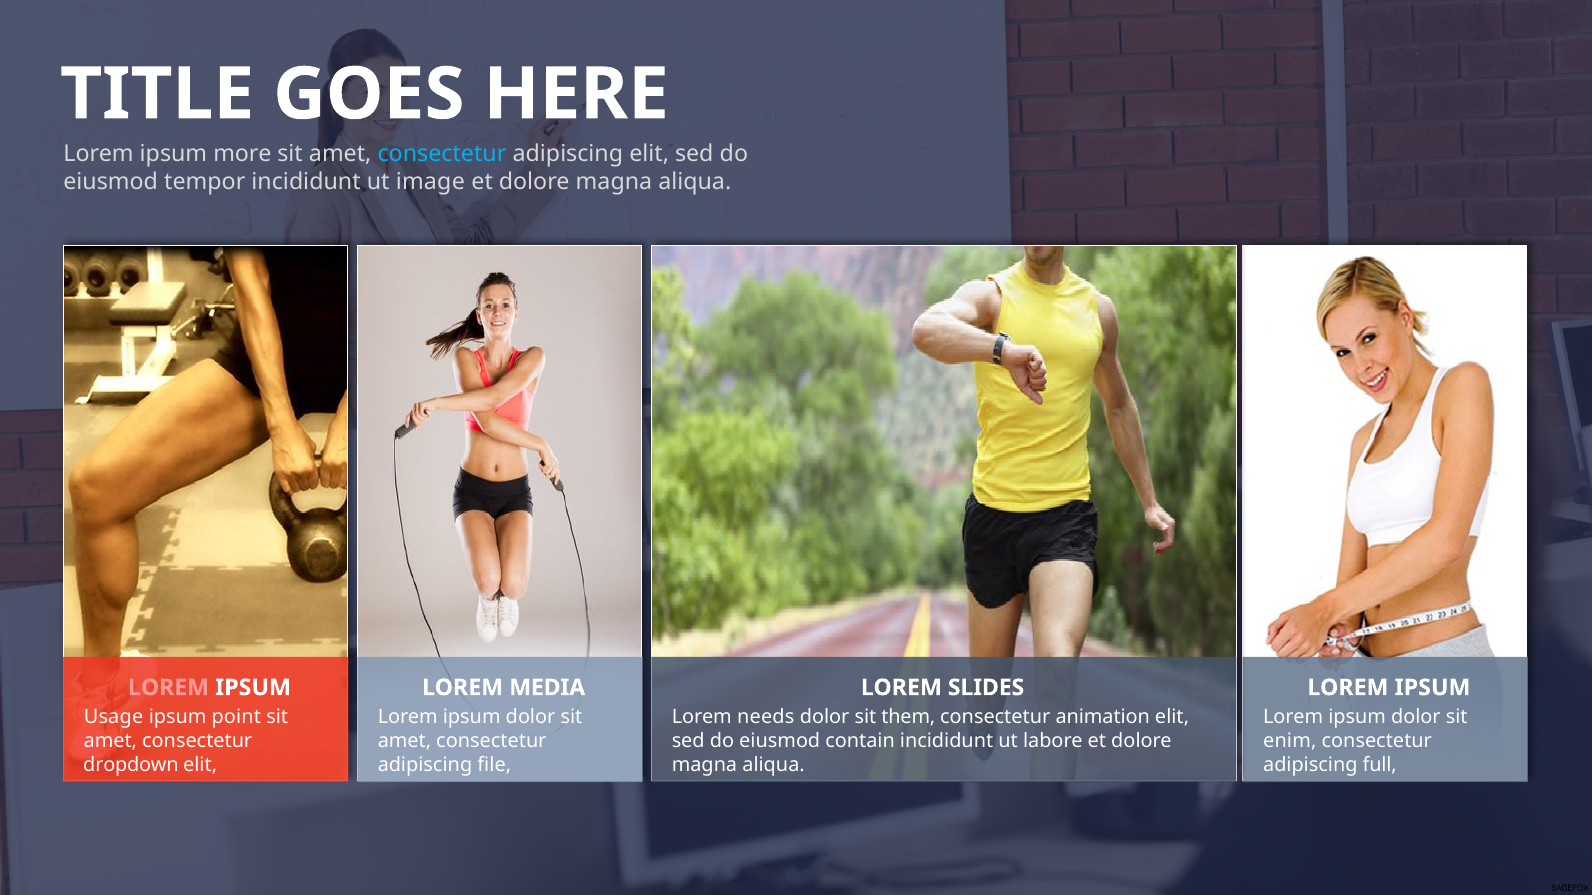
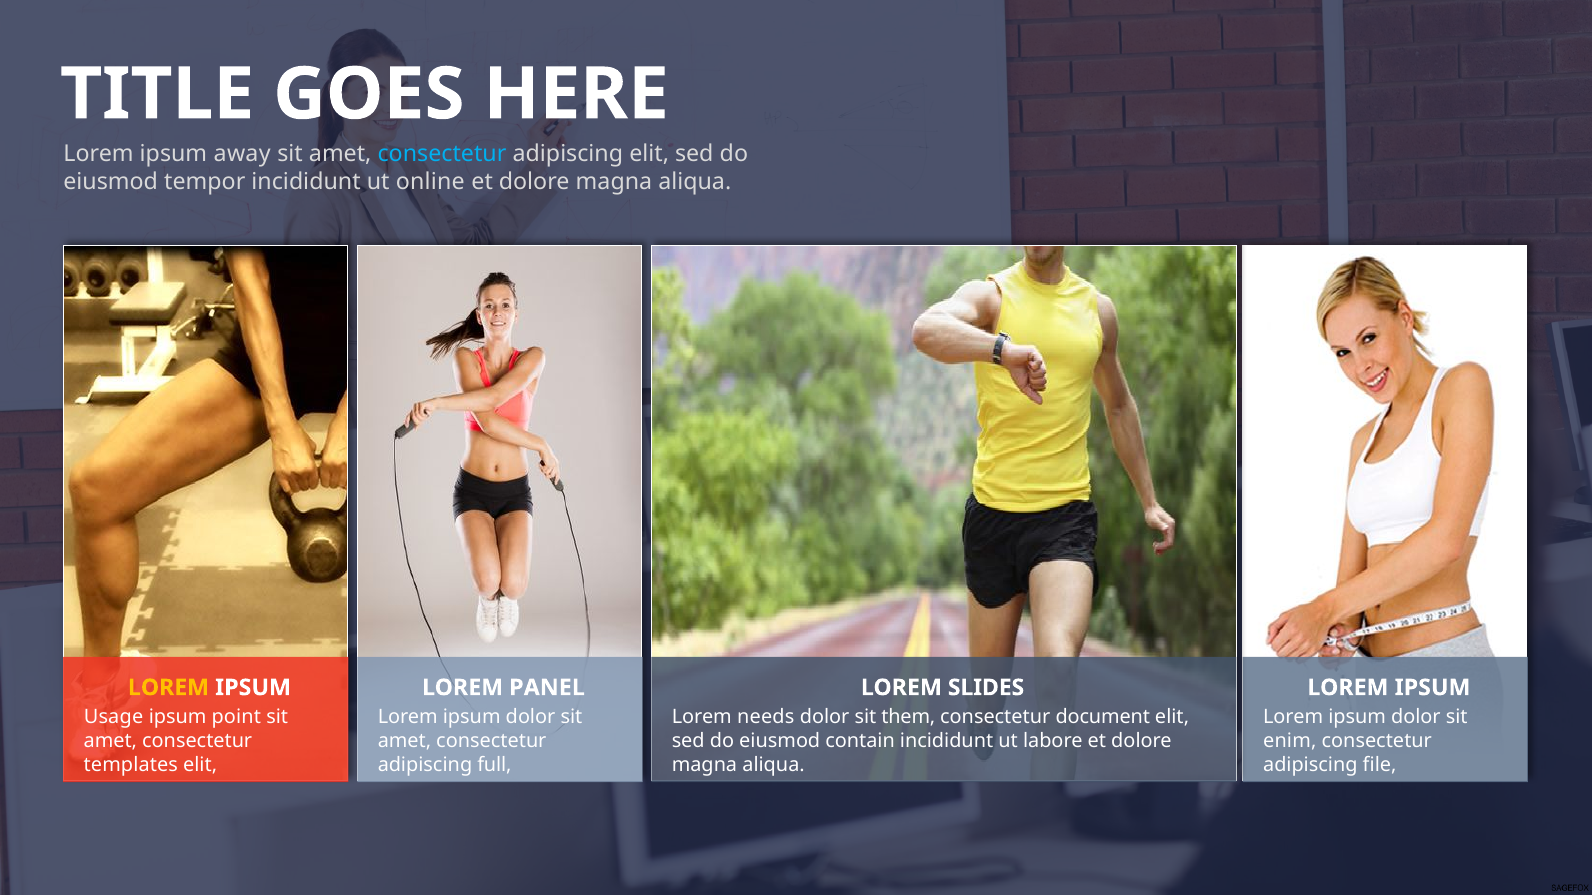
more: more -> away
image: image -> online
LOREM at (169, 688) colour: pink -> yellow
MEDIA: MEDIA -> PANEL
animation: animation -> document
dropdown: dropdown -> templates
file: file -> full
full: full -> file
